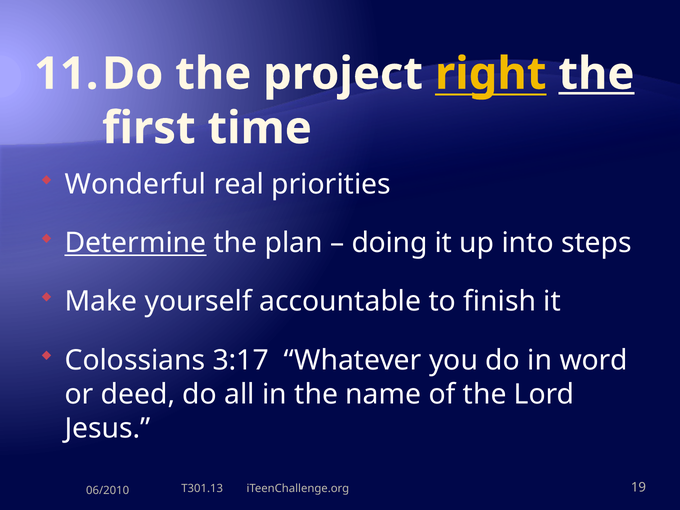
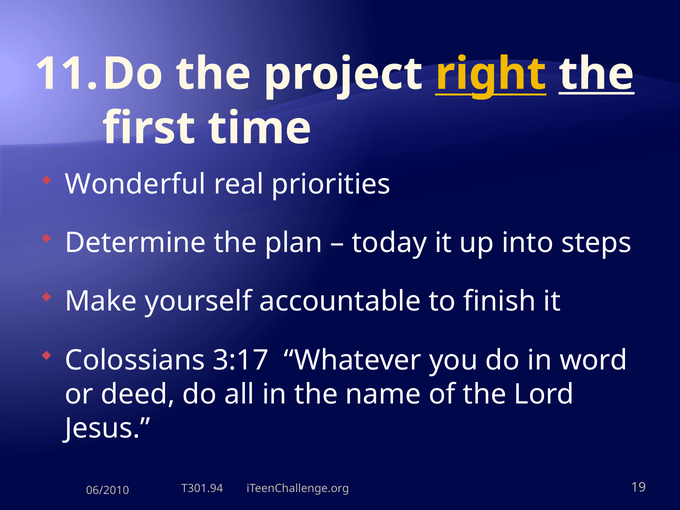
Determine underline: present -> none
doing: doing -> today
T301.13: T301.13 -> T301.94
